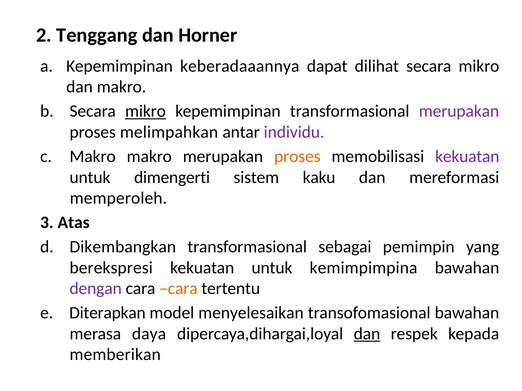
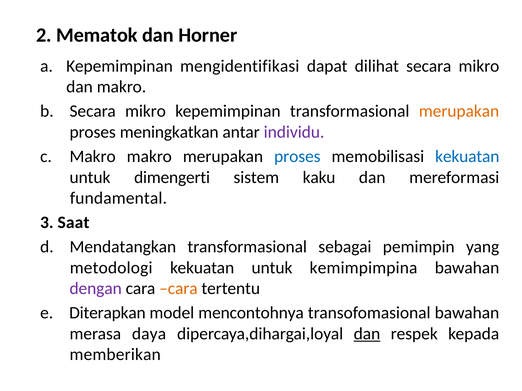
Tenggang: Tenggang -> Mematok
keberadaaannya: keberadaaannya -> mengidentifikasi
mikro at (146, 111) underline: present -> none
merupakan at (459, 111) colour: purple -> orange
melimpahkan: melimpahkan -> meningkatkan
proses at (297, 157) colour: orange -> blue
kekuatan at (467, 157) colour: purple -> blue
memperoleh: memperoleh -> fundamental
Atas: Atas -> Saat
Dikembangkan: Dikembangkan -> Mendatangkan
berekspresi: berekspresi -> metodologi
menyelesaikan: menyelesaikan -> mencontohnya
